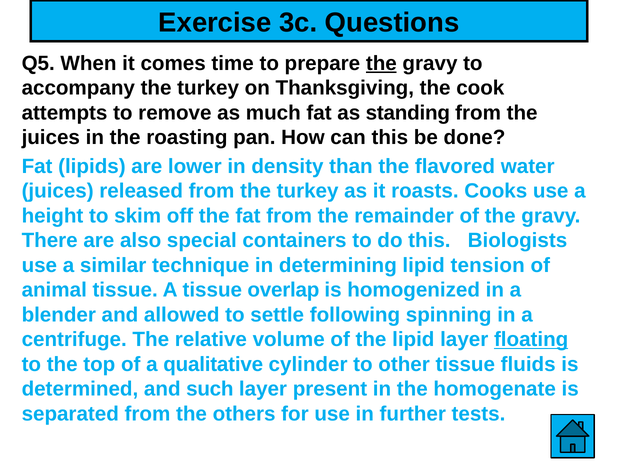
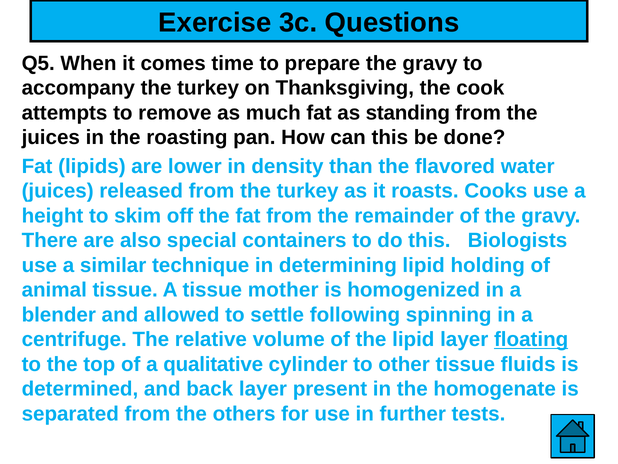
the at (381, 63) underline: present -> none
tension: tension -> holding
overlap: overlap -> mother
such: such -> back
